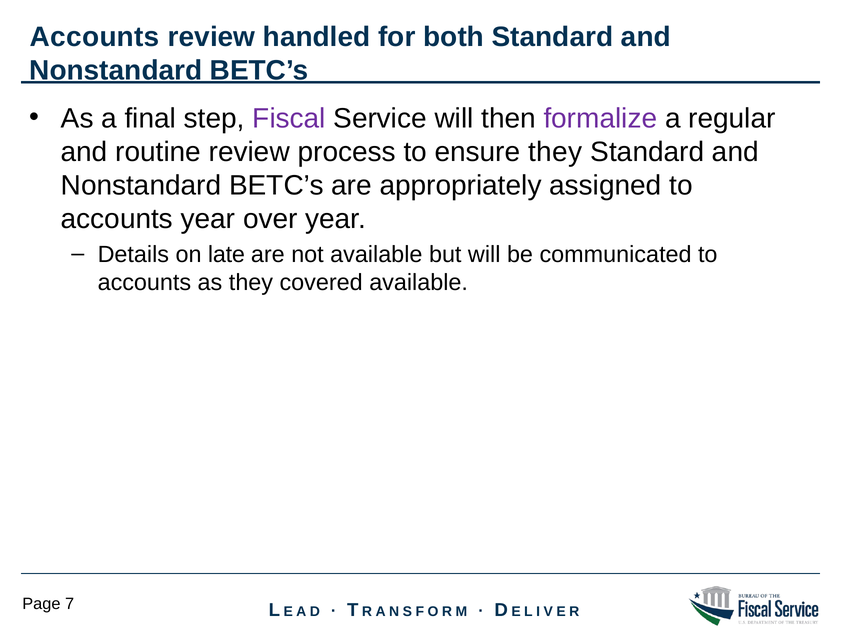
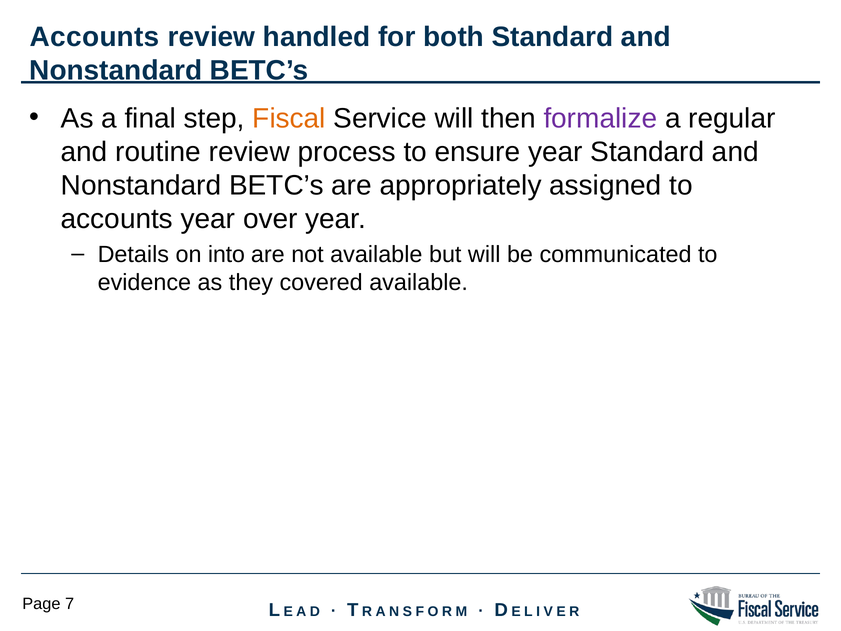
Fiscal colour: purple -> orange
ensure they: they -> year
late: late -> into
accounts at (144, 282): accounts -> evidence
